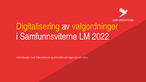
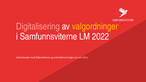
Digitalisering colour: yellow -> pink
